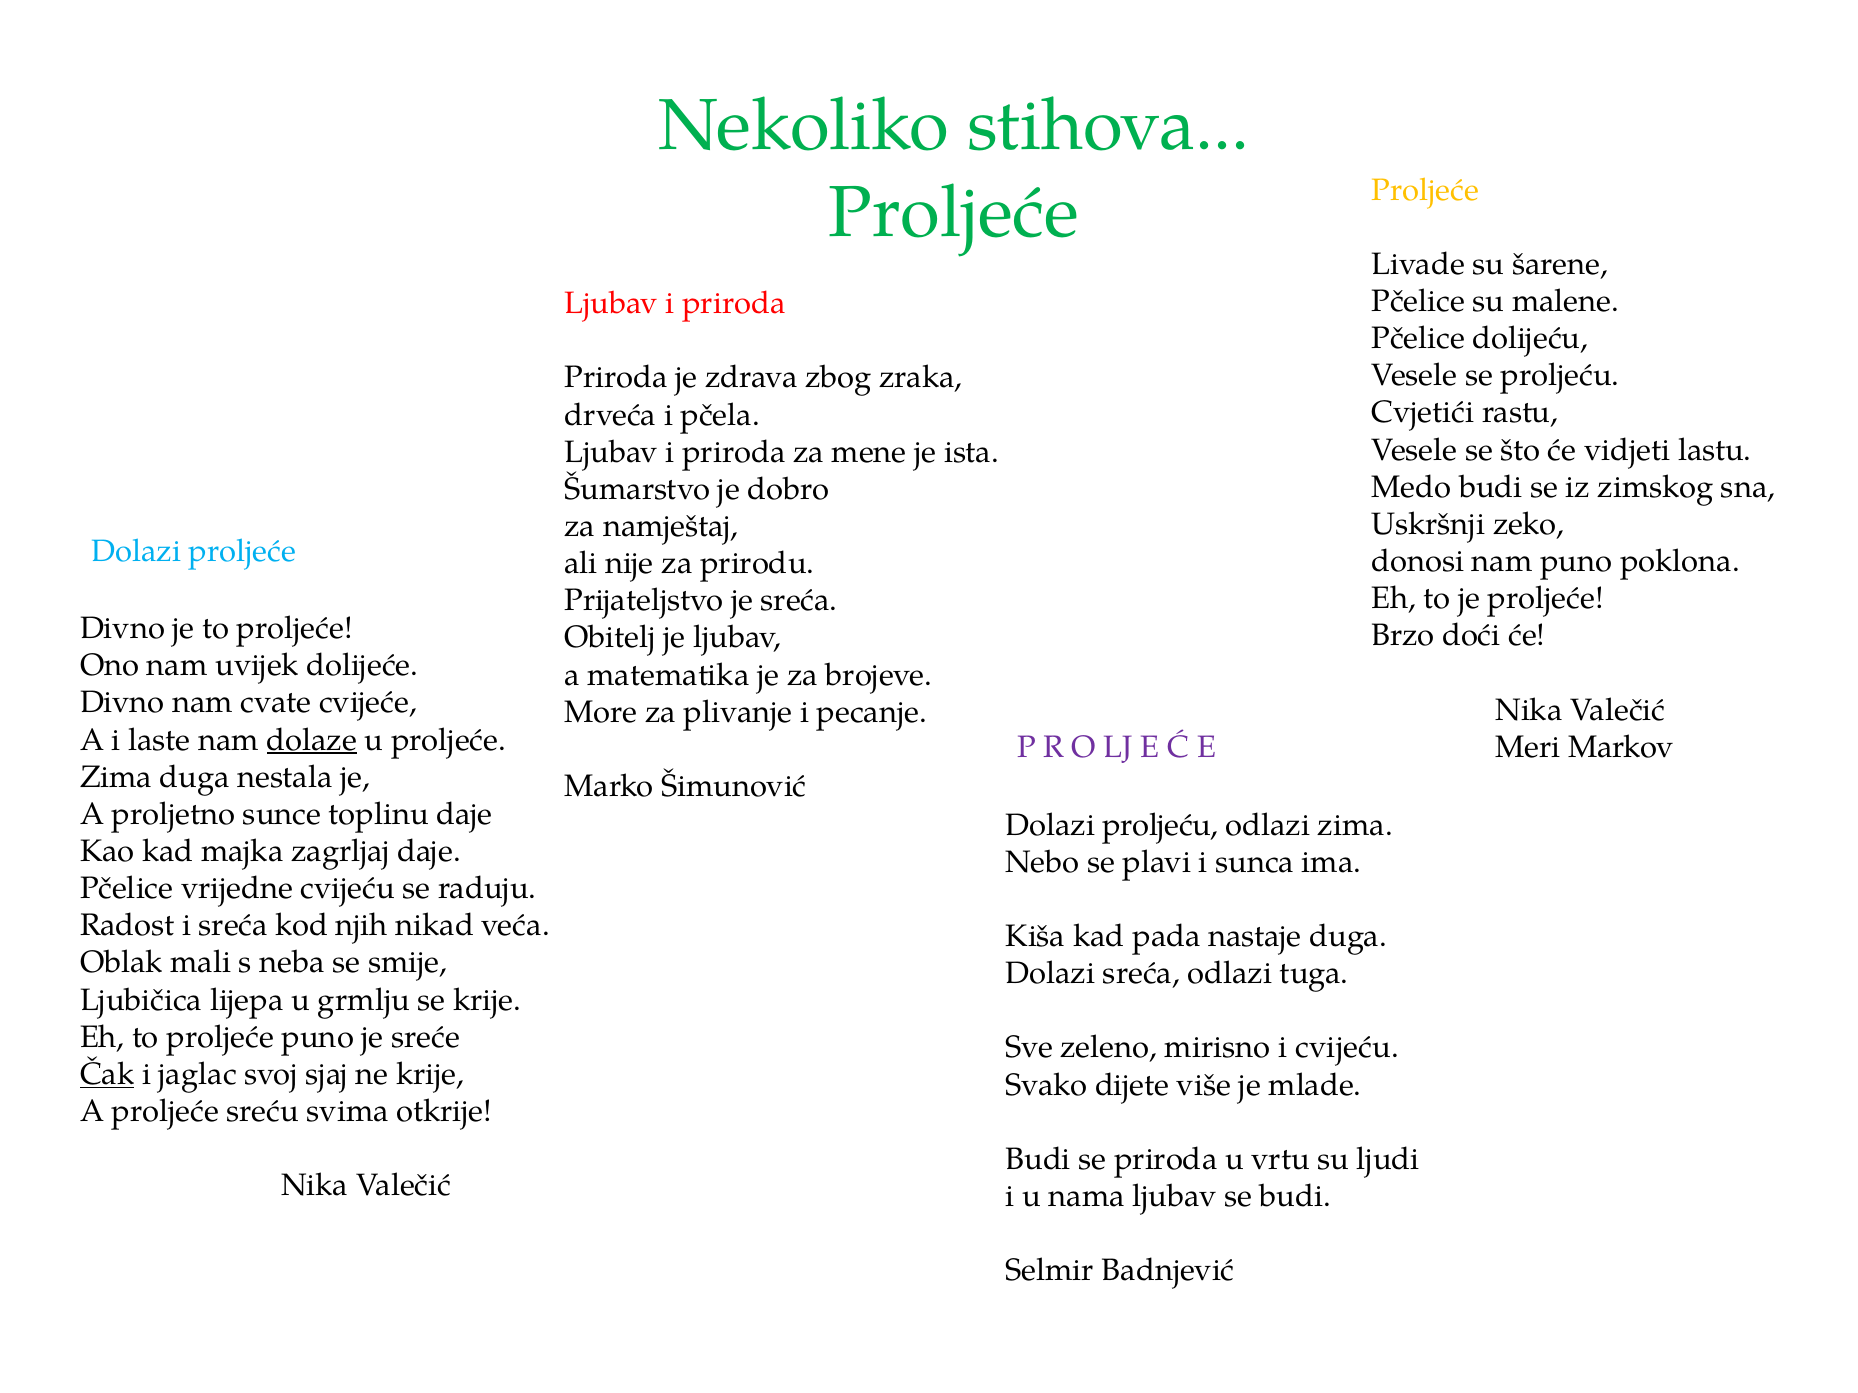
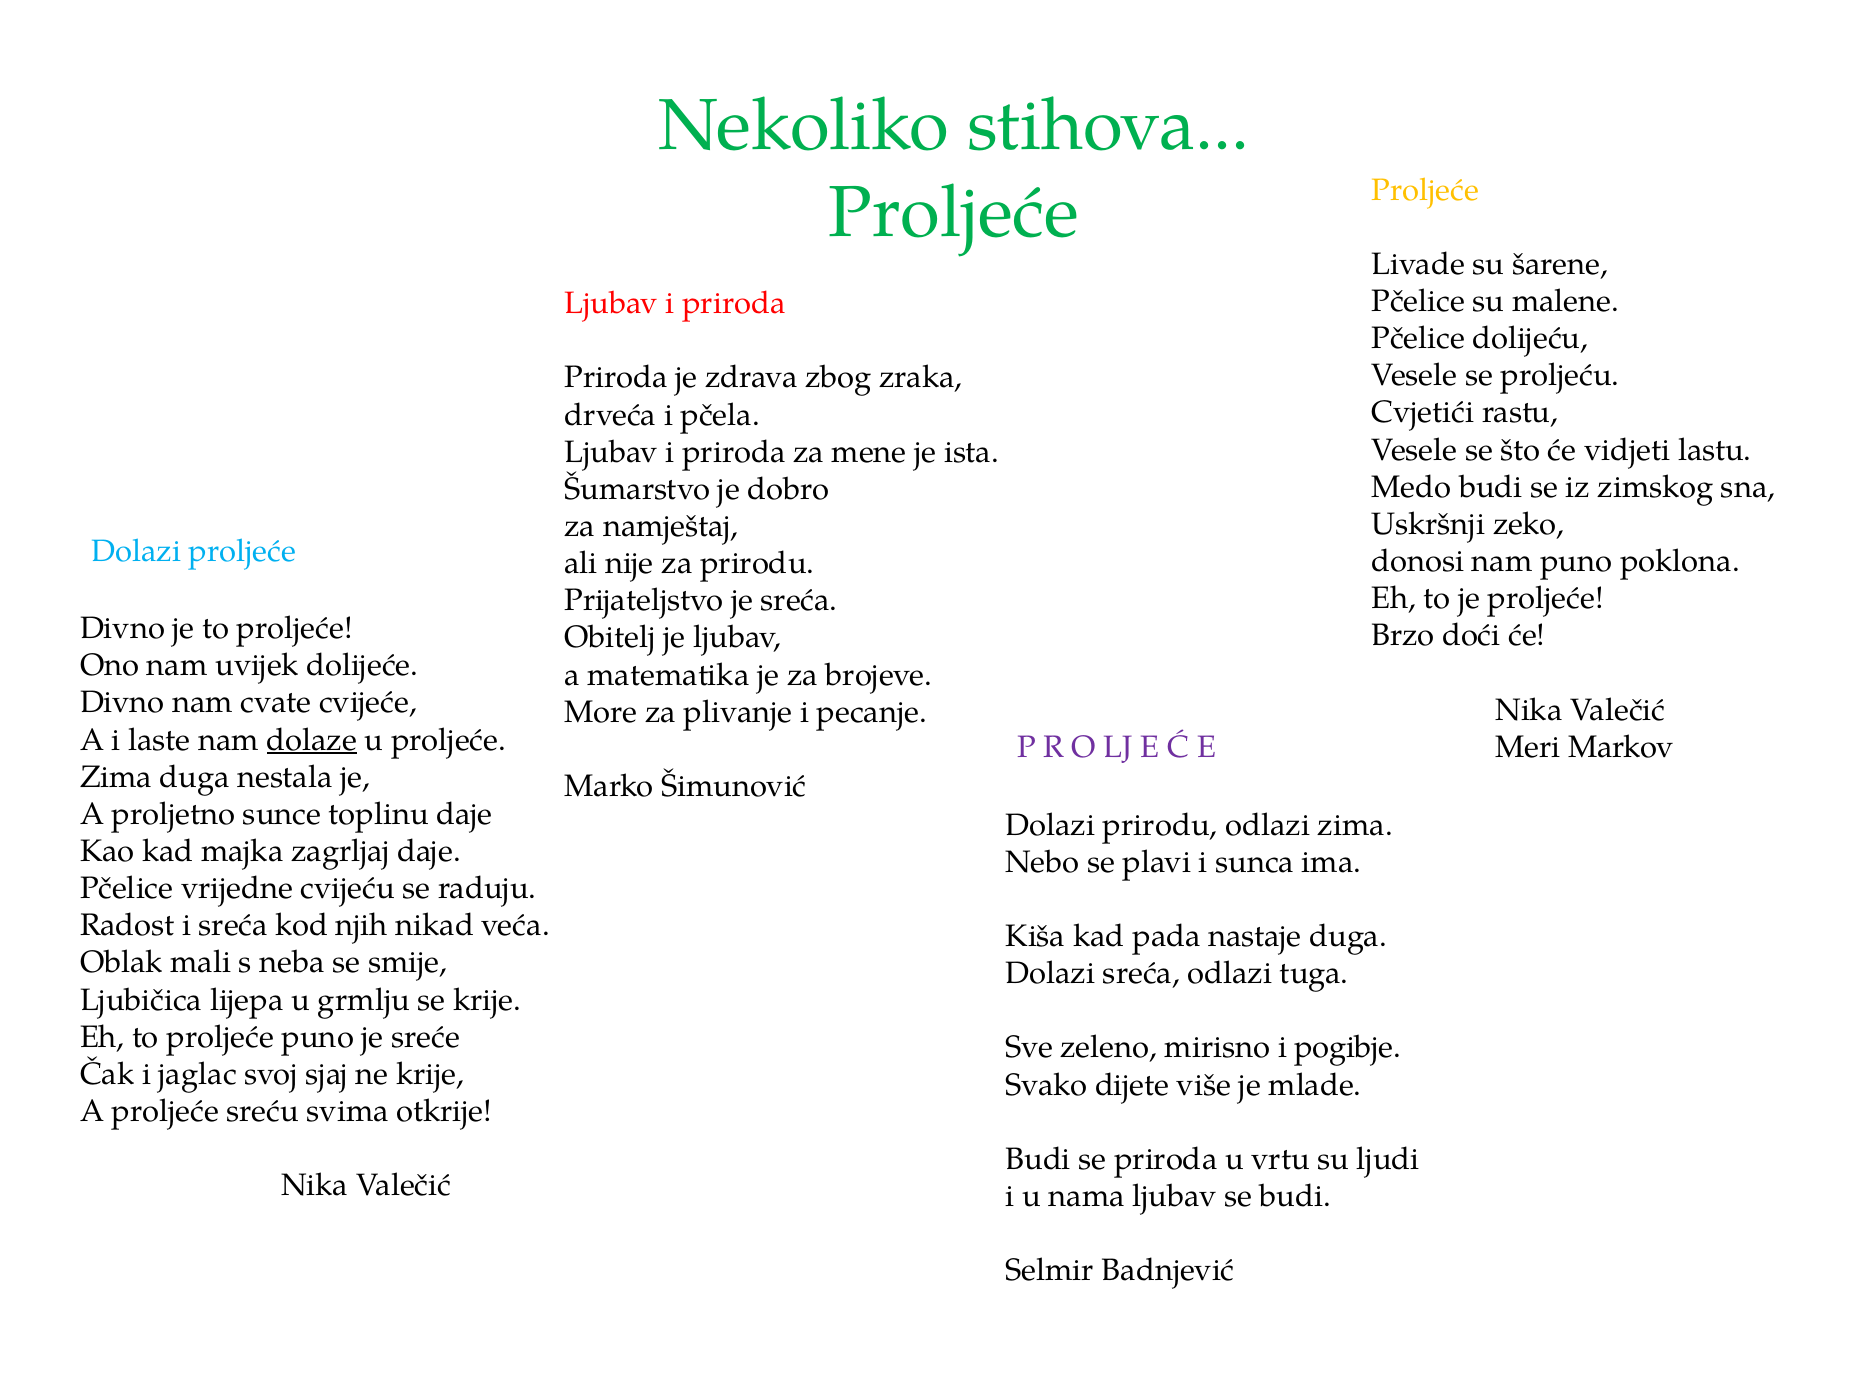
Dolazi proljeću: proljeću -> prirodu
i cvijeću: cvijeću -> pogibje
Čak underline: present -> none
